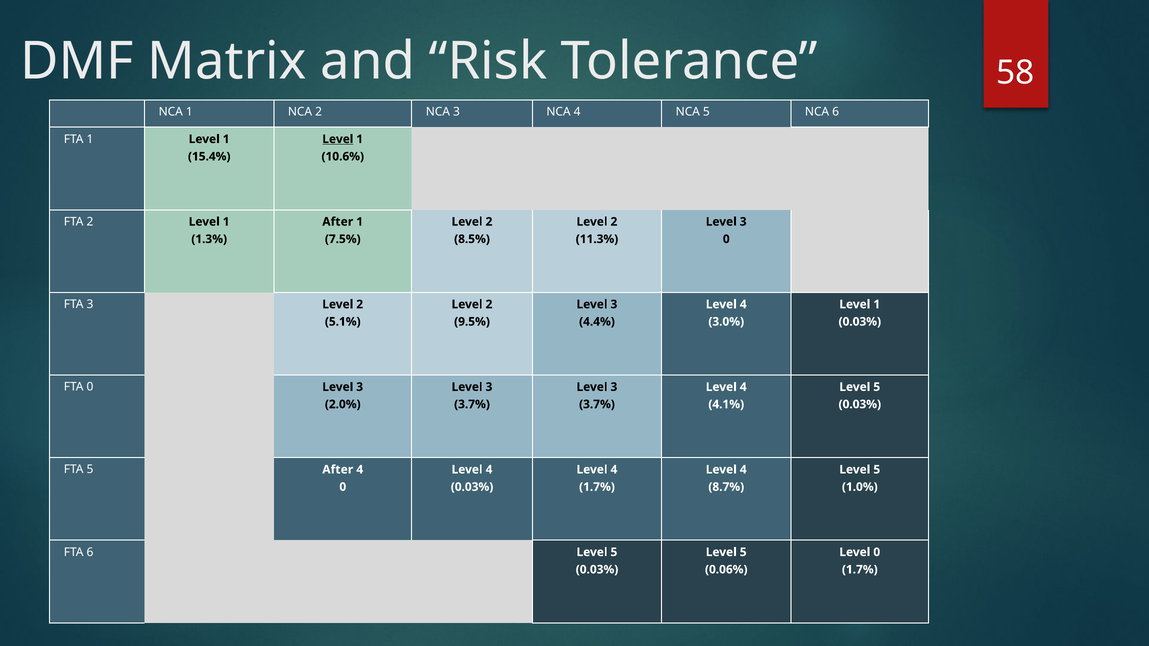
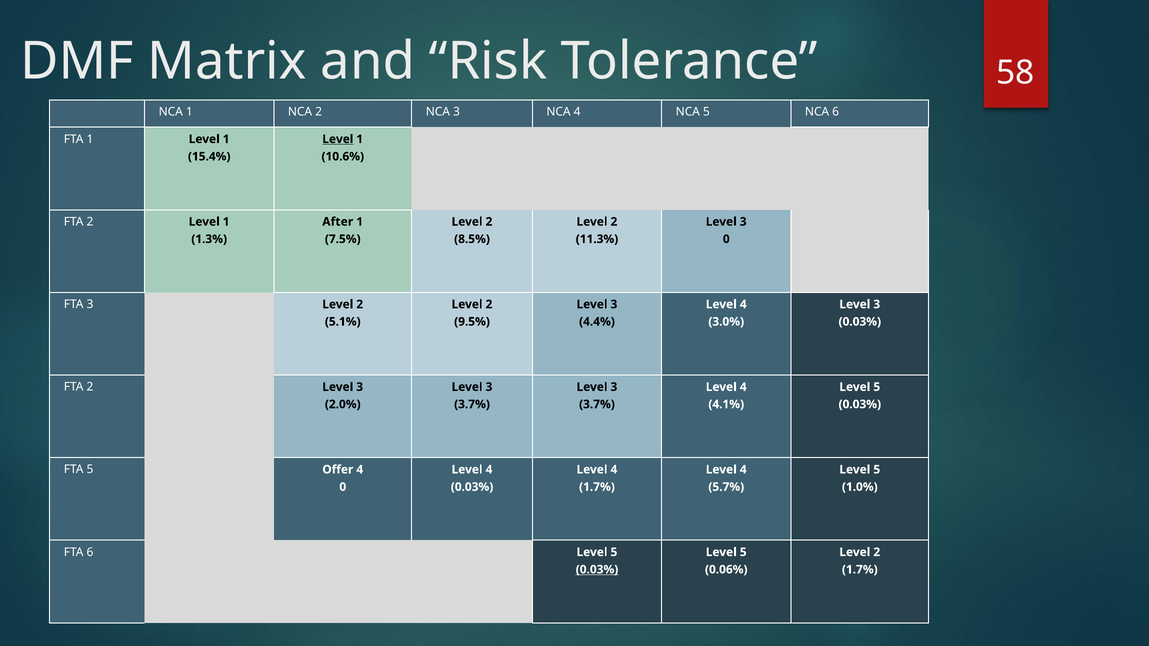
1 at (877, 304): 1 -> 3
0 at (90, 387): 0 -> 2
5 After: After -> Offer
8.7%: 8.7% -> 5.7%
0 at (877, 552): 0 -> 2
0.03% at (597, 570) underline: none -> present
